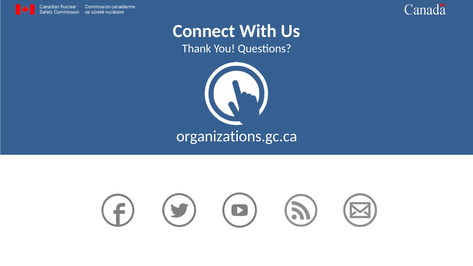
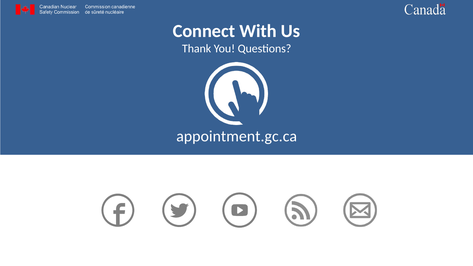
organizations.gc.ca: organizations.gc.ca -> appointment.gc.ca
